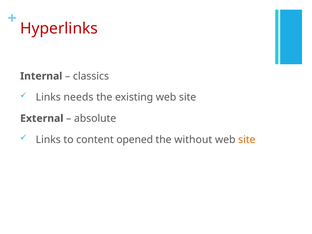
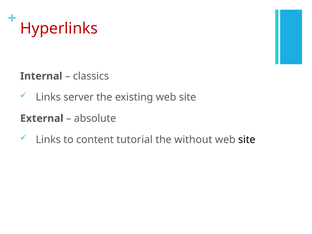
needs: needs -> server
opened: opened -> tutorial
site at (247, 140) colour: orange -> black
